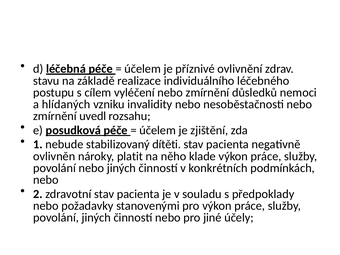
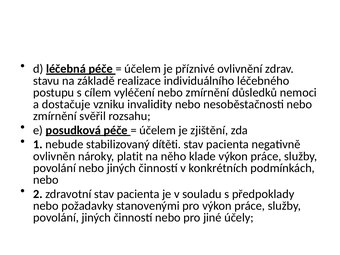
hlídaných: hlídaných -> dostačuje
uvedl: uvedl -> svěřil
